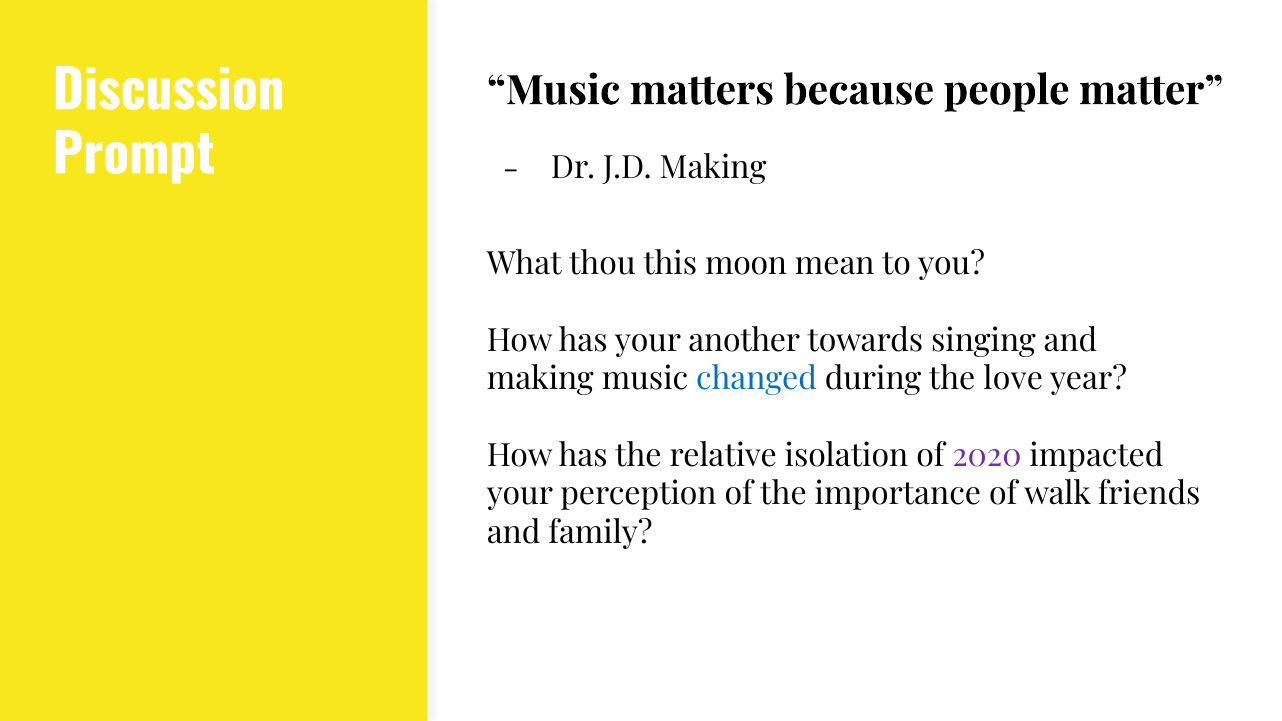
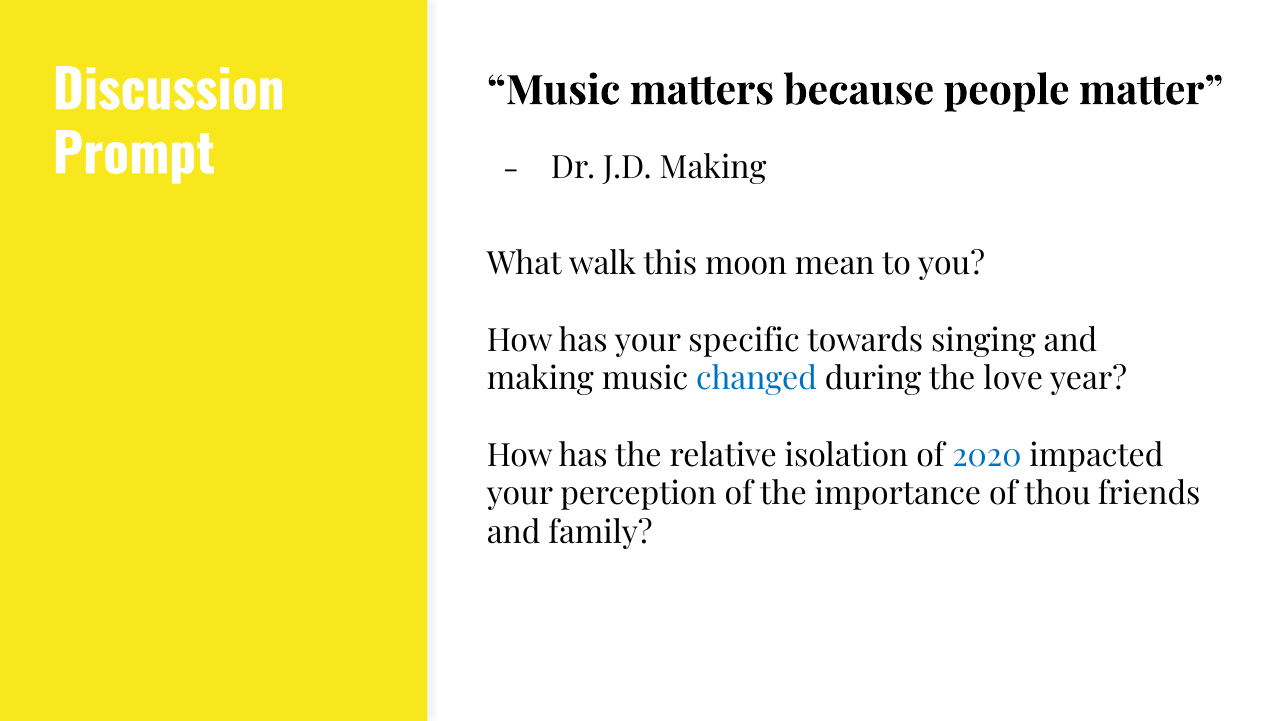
thou: thou -> walk
another: another -> specific
2020 colour: purple -> blue
walk: walk -> thou
